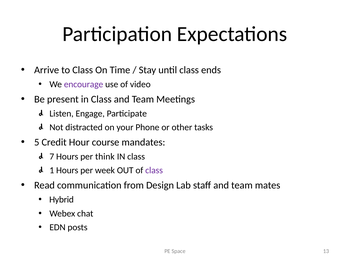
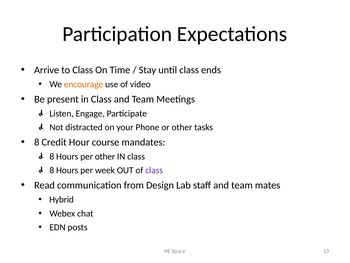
encourage colour: purple -> orange
5 at (37, 142): 5 -> 8
7 at (52, 156): 7 -> 8
per think: think -> other
1 at (52, 170): 1 -> 8
